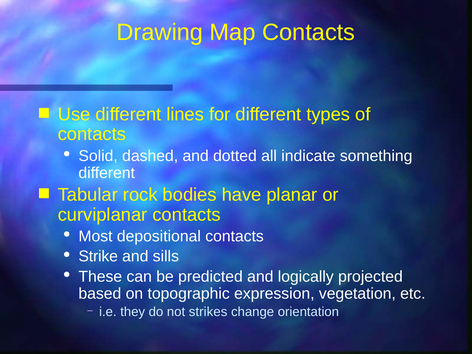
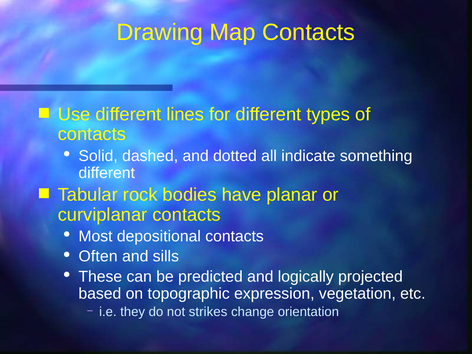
Strike: Strike -> Often
